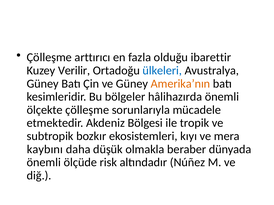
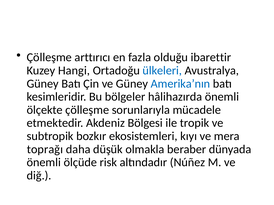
Verilir: Verilir -> Hangi
Amerika’nın colour: orange -> blue
kaybını: kaybını -> toprağı
